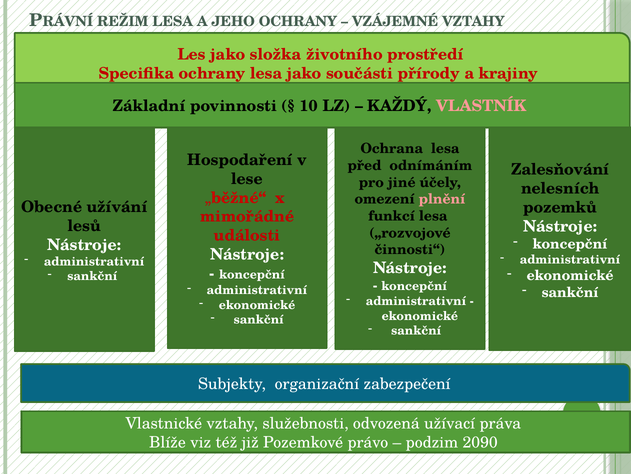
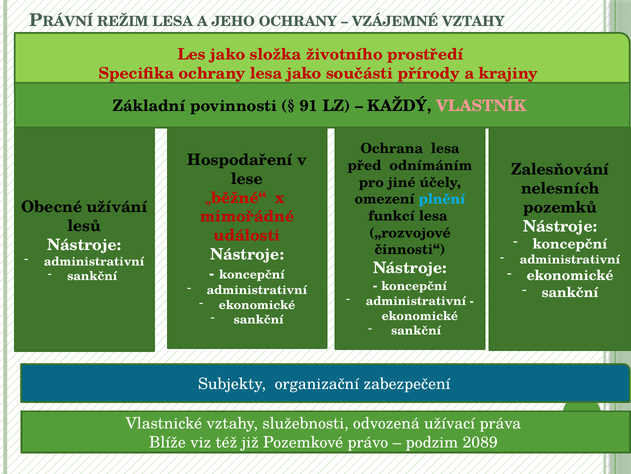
10: 10 -> 91
plnění colour: pink -> light blue
2090: 2090 -> 2089
